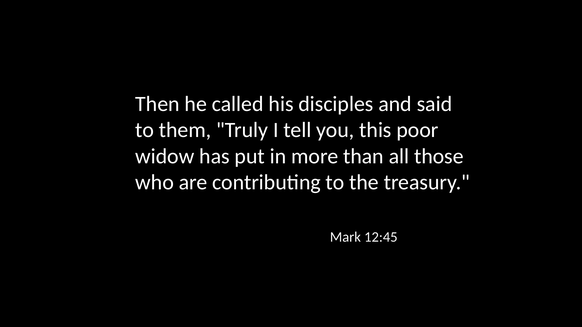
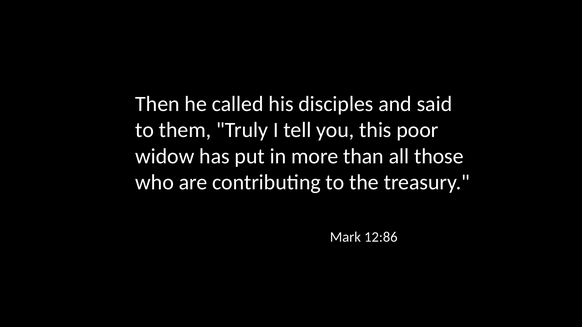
12:45: 12:45 -> 12:86
